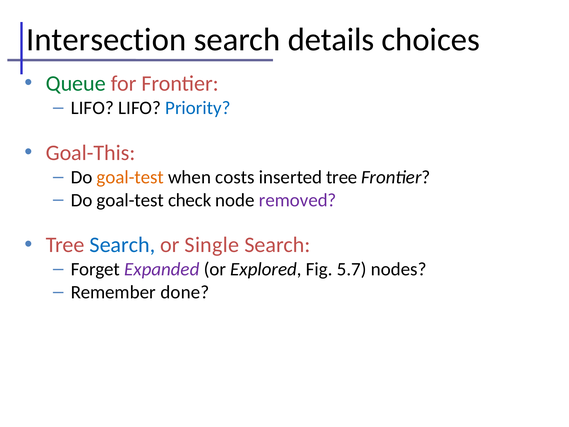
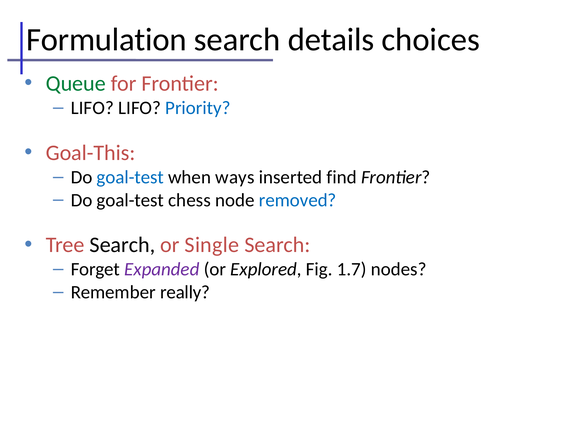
Intersection: Intersection -> Formulation
goal-test at (130, 177) colour: orange -> blue
costs: costs -> ways
inserted tree: tree -> find
check: check -> chess
removed colour: purple -> blue
Search at (122, 245) colour: blue -> black
5.7: 5.7 -> 1.7
done: done -> really
